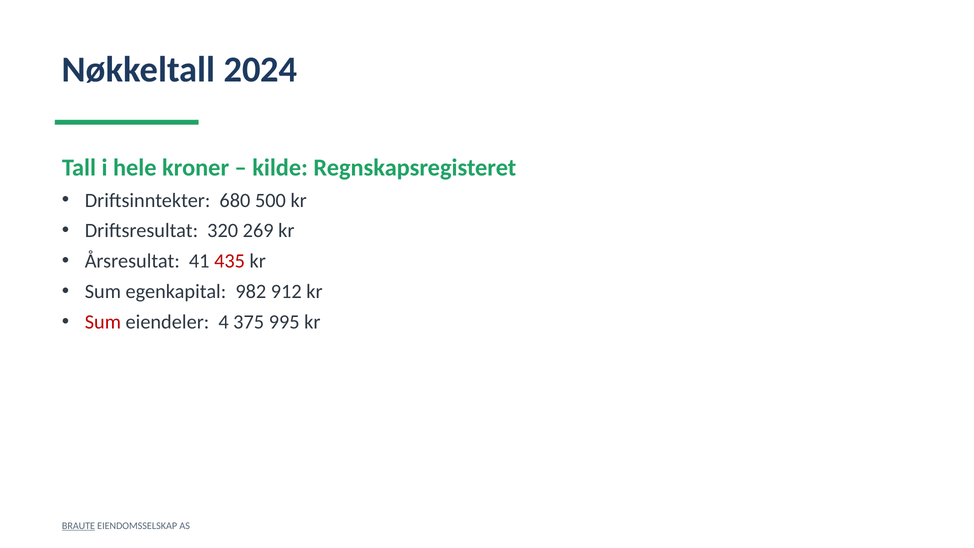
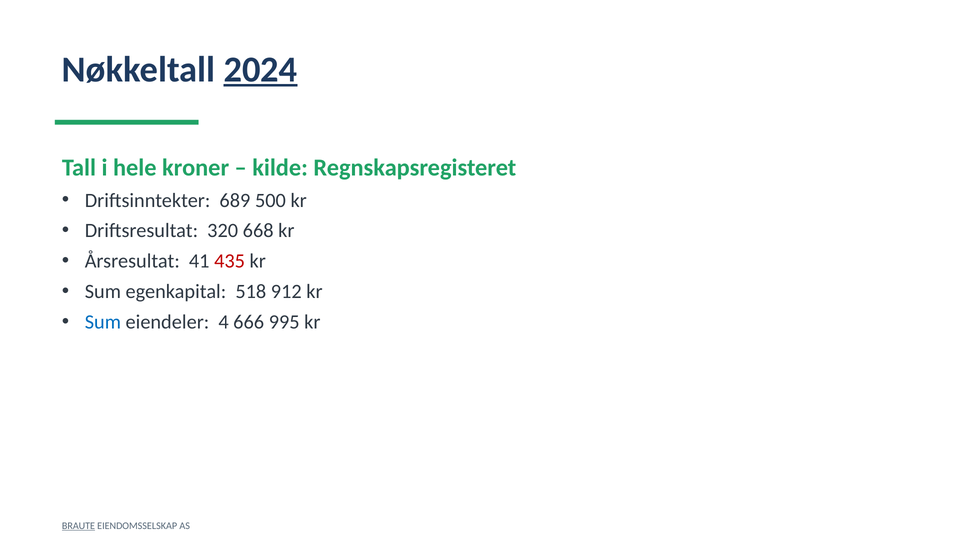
2024 underline: none -> present
680: 680 -> 689
269: 269 -> 668
982: 982 -> 518
Sum at (103, 322) colour: red -> blue
375: 375 -> 666
